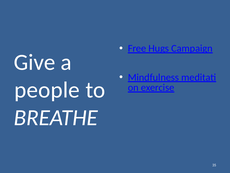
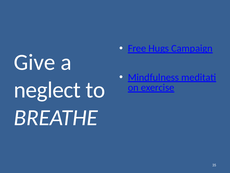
people: people -> neglect
